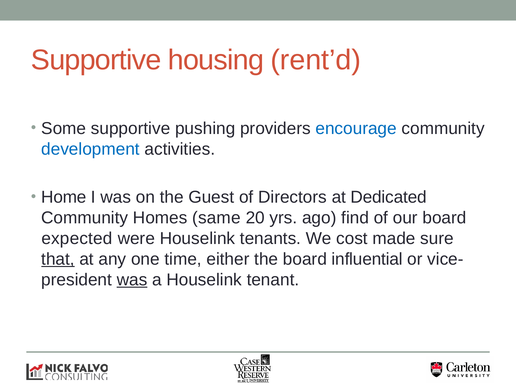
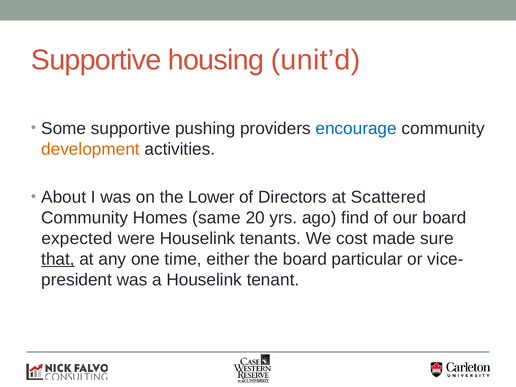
rent’d: rent’d -> unit’d
development colour: blue -> orange
Home: Home -> About
Guest: Guest -> Lower
Dedicated: Dedicated -> Scattered
influential: influential -> particular
was at (132, 280) underline: present -> none
